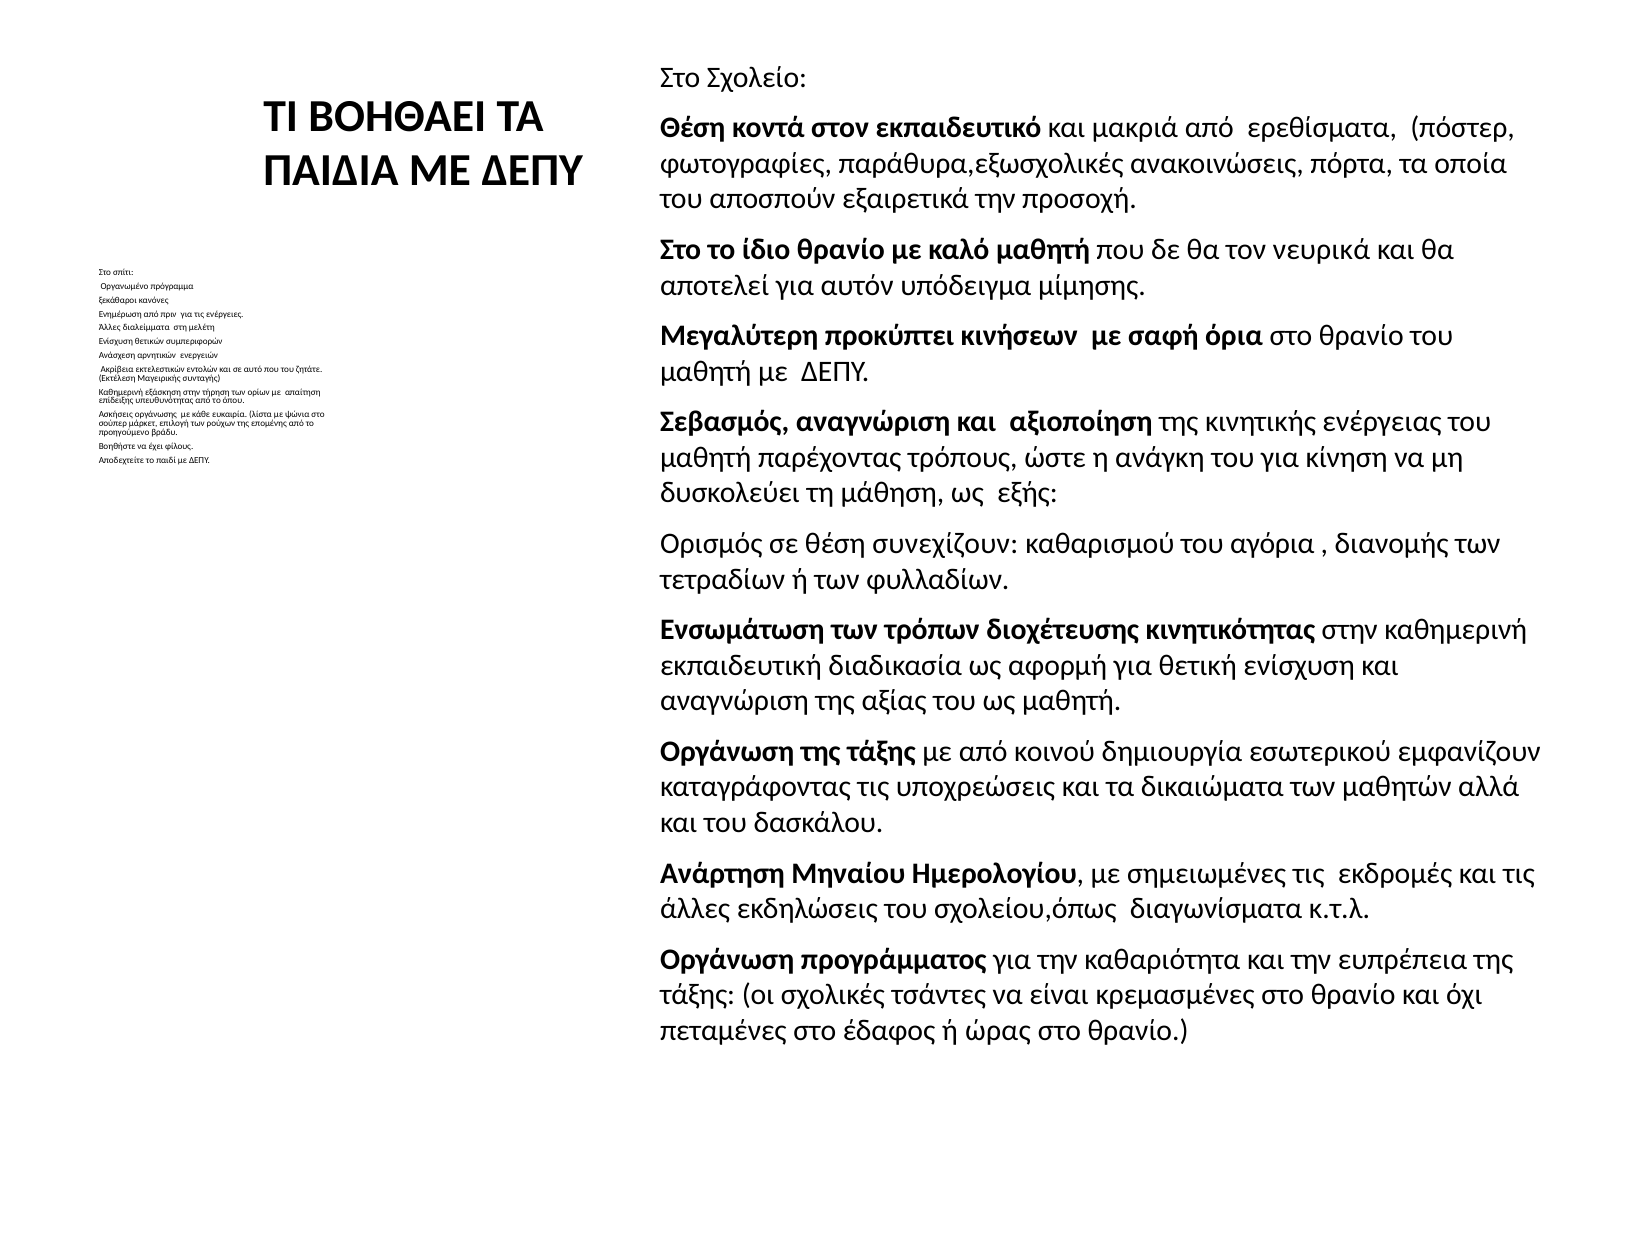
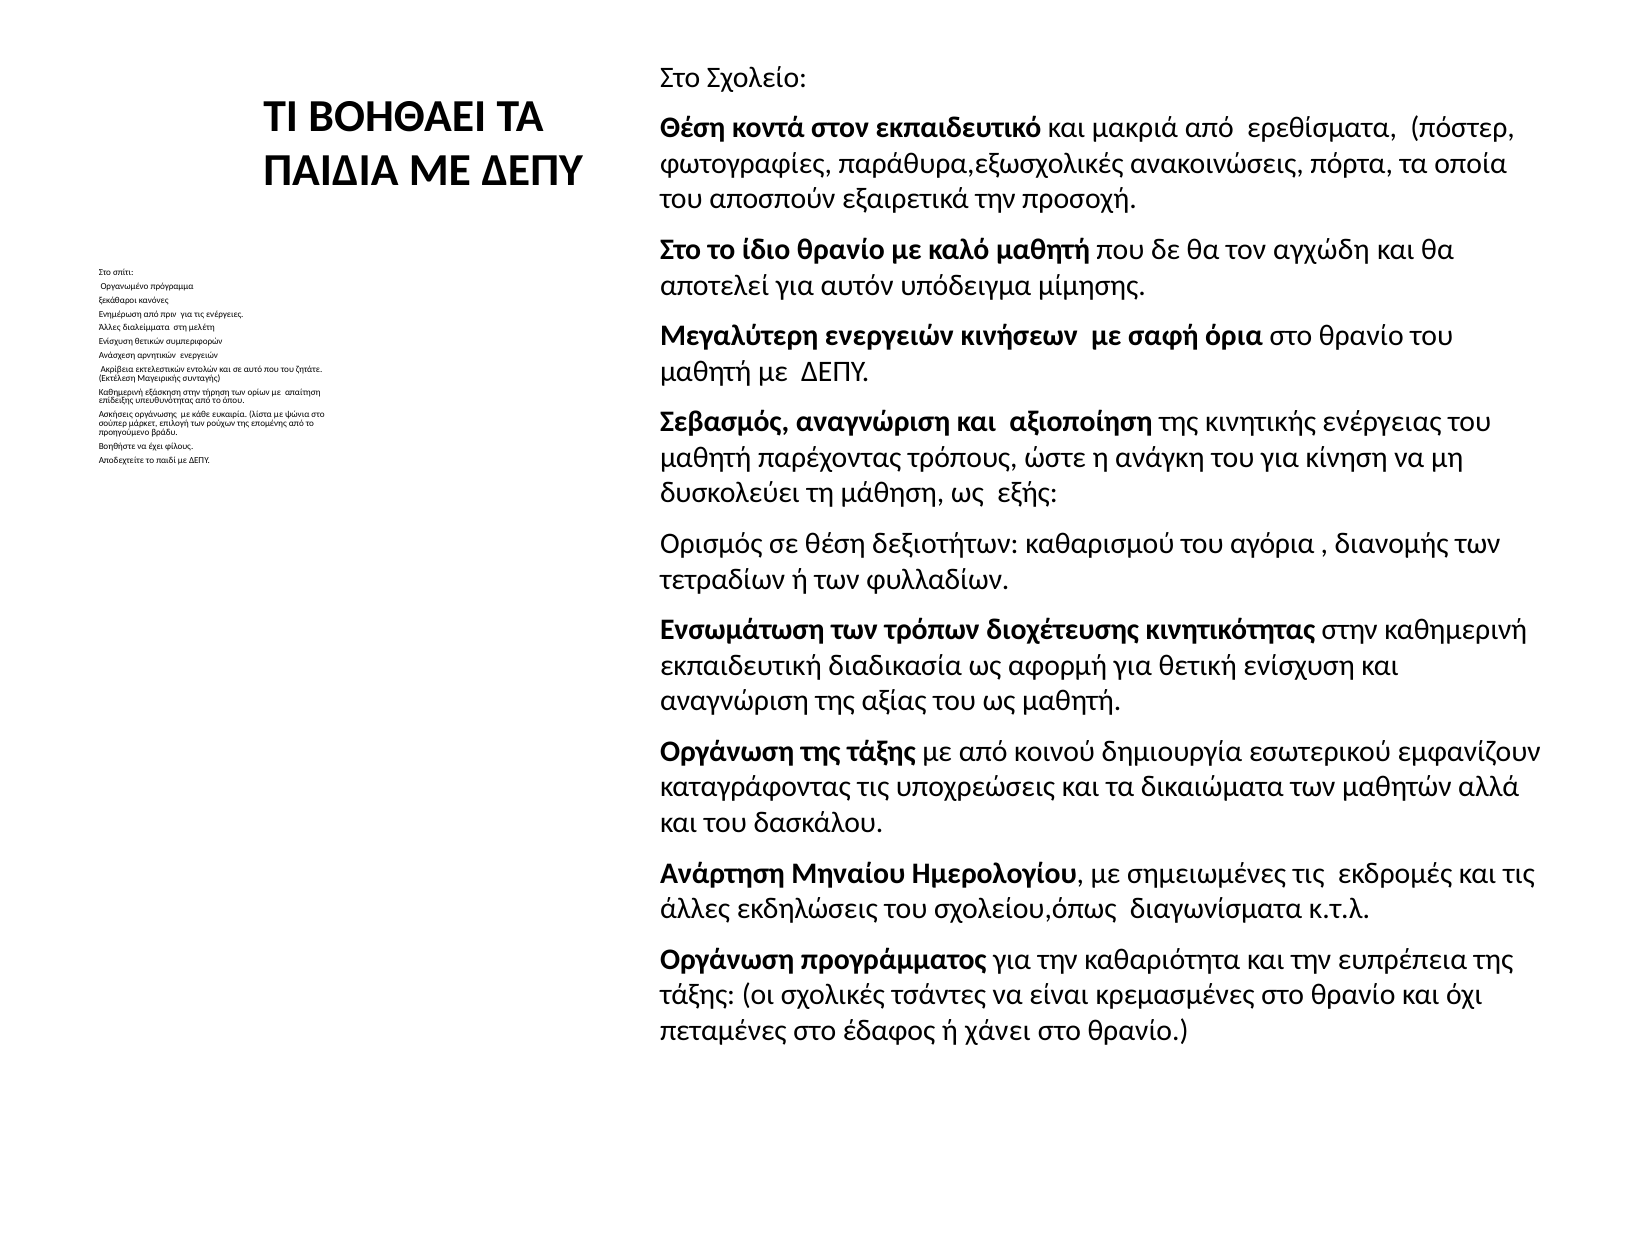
νευρικά: νευρικά -> αγχώδη
Μεγαλύτερη προκύπτει: προκύπτει -> ενεργειών
συνεχίζουν: συνεχίζουν -> δεξιοτήτων
ώρας: ώρας -> χάνει
